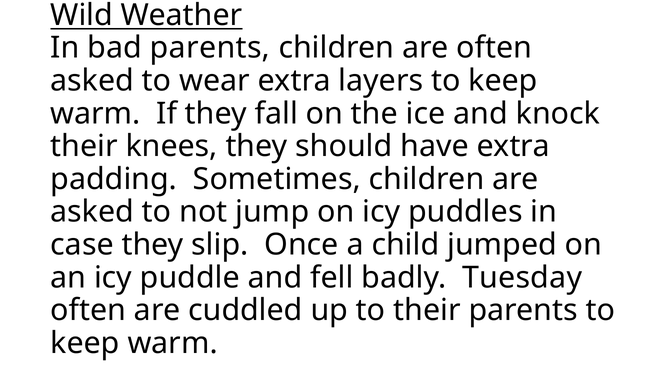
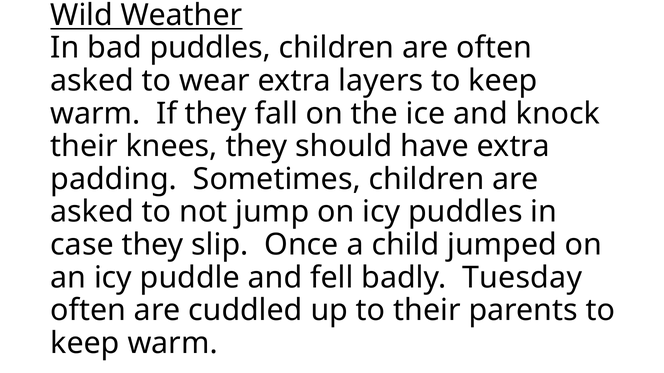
bad parents: parents -> puddles
